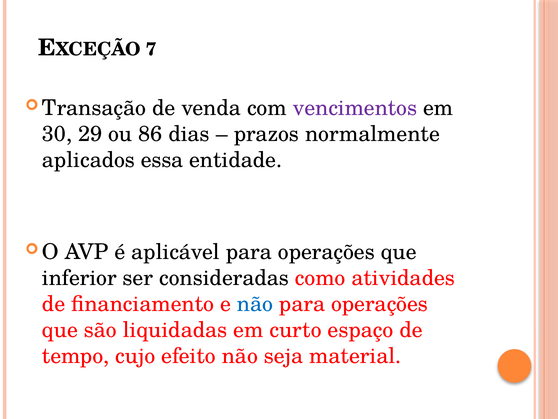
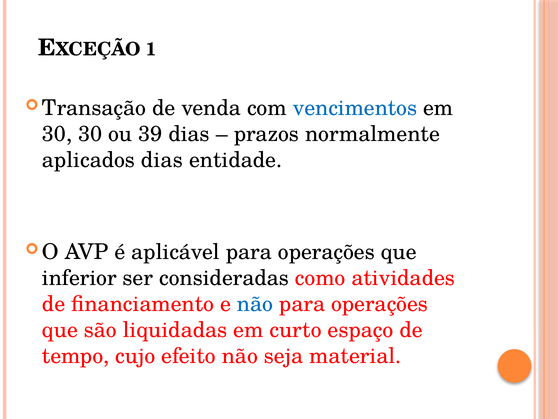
7: 7 -> 1
vencimentos colour: purple -> blue
30 29: 29 -> 30
86: 86 -> 39
aplicados essa: essa -> dias
